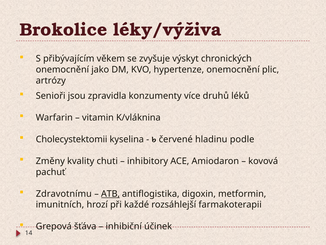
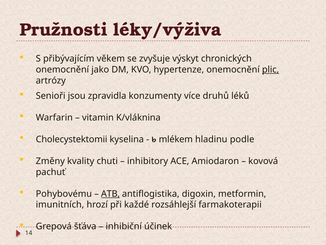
Brokolice: Brokolice -> Pružnosti
plic underline: none -> present
červené: červené -> mlékem
Zdravotnímu: Zdravotnímu -> Pohybovému
